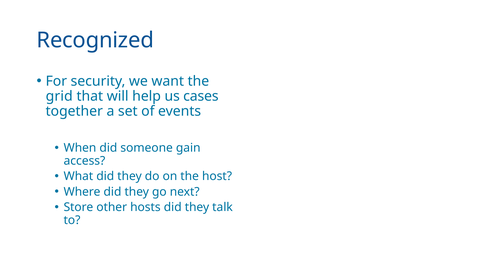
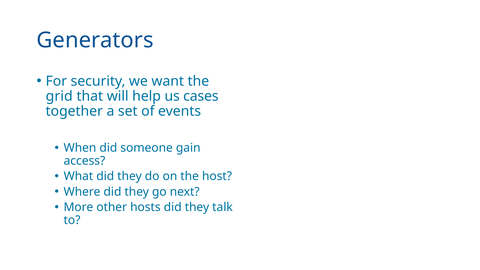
Recognized: Recognized -> Generators
Store: Store -> More
